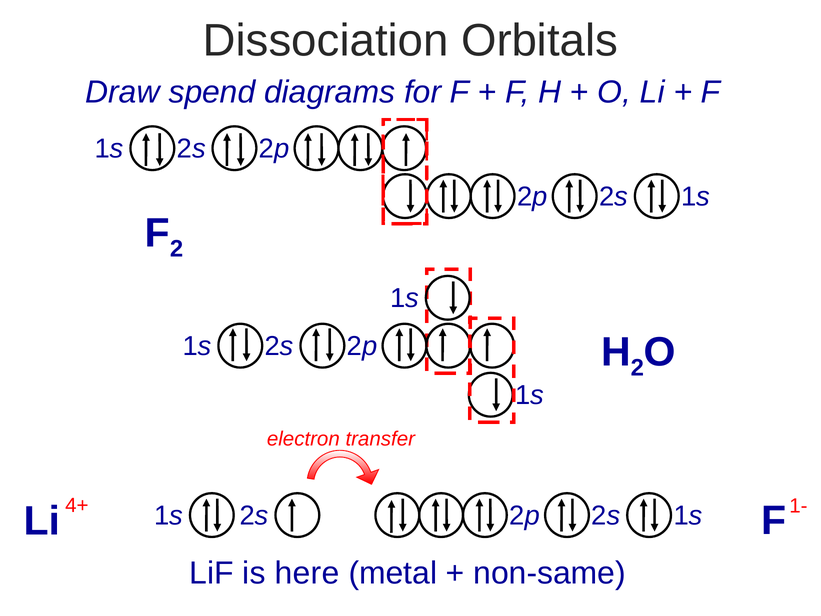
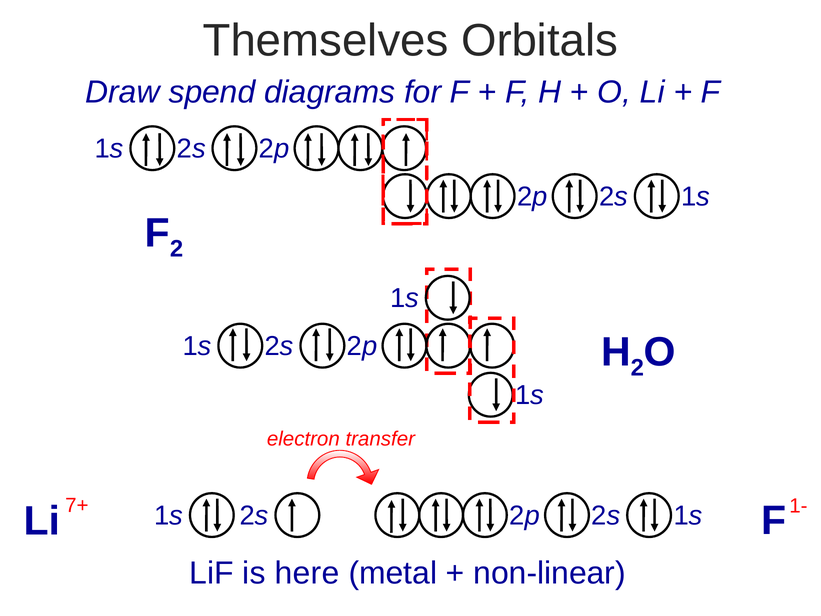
Dissociation: Dissociation -> Themselves
4+: 4+ -> 7+
non-same: non-same -> non-linear
